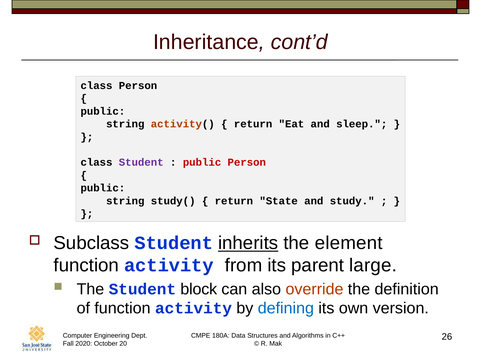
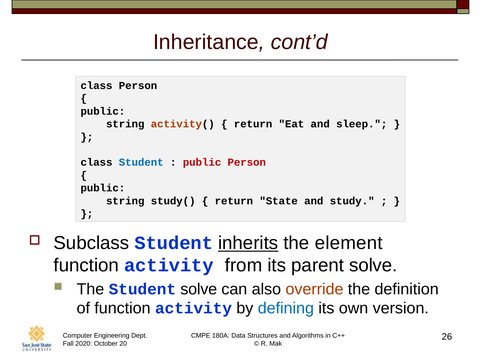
Student at (141, 163) colour: purple -> blue
parent large: large -> solve
Student block: block -> solve
